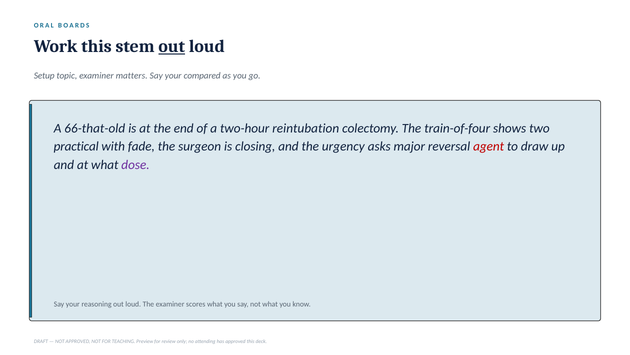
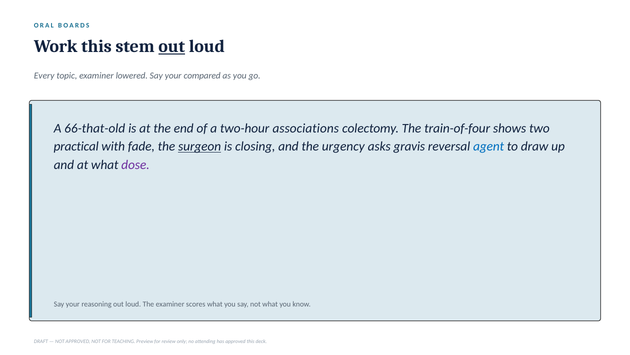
Setup: Setup -> Every
matters: matters -> lowered
reintubation: reintubation -> associations
surgeon underline: none -> present
major: major -> gravis
agent colour: red -> blue
